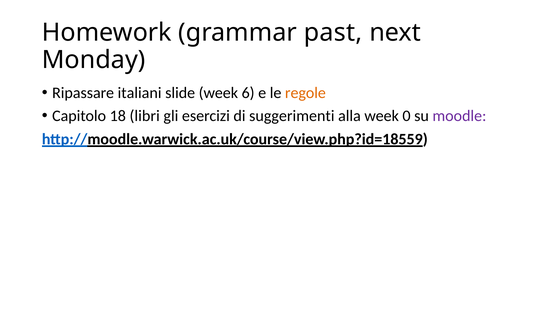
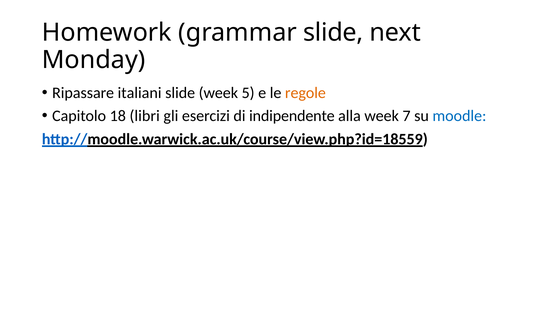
grammar past: past -> slide
6: 6 -> 5
suggerimenti: suggerimenti -> indipendente
0: 0 -> 7
moodle colour: purple -> blue
